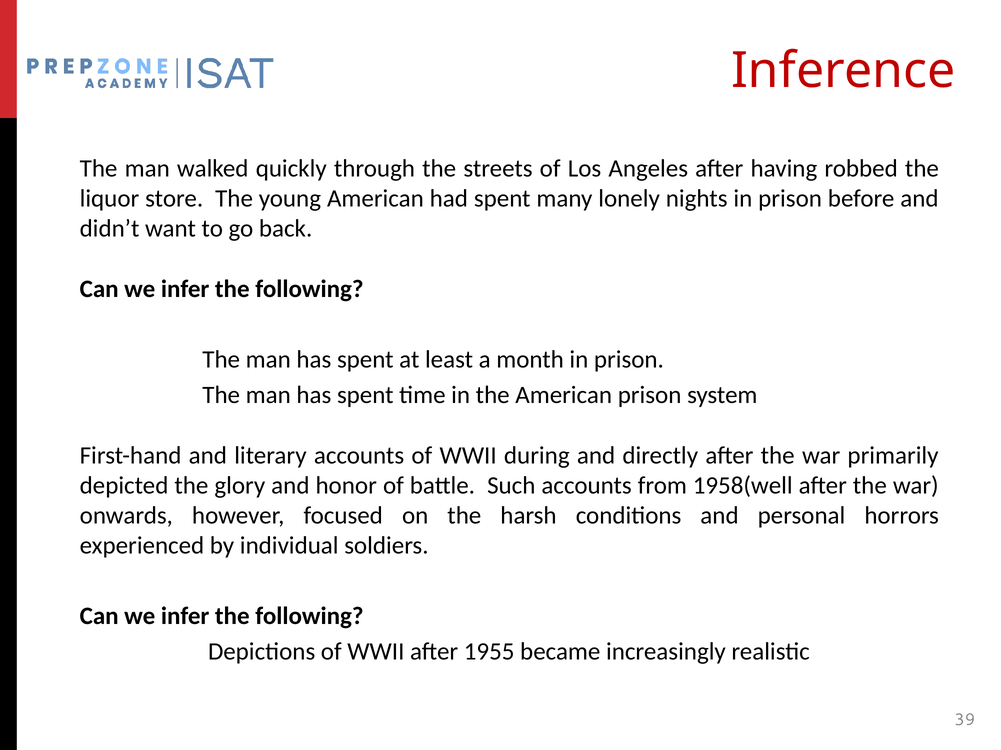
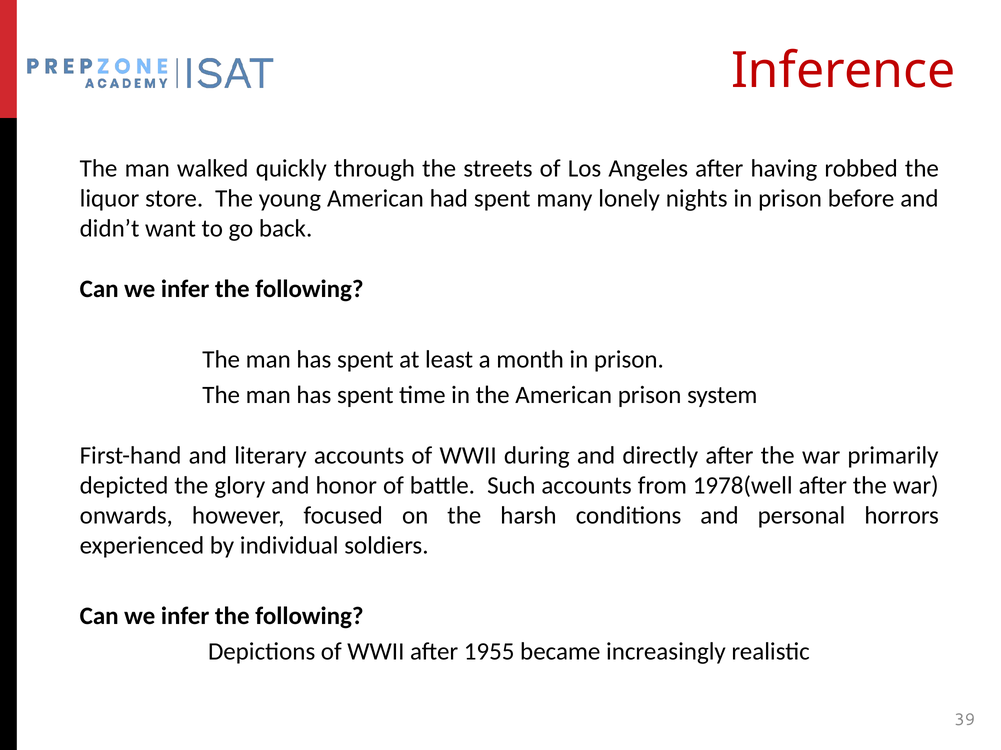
1958(well: 1958(well -> 1978(well
